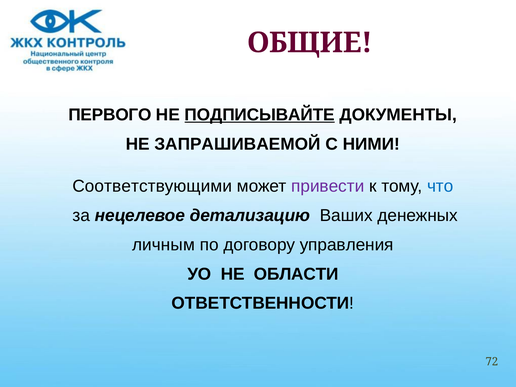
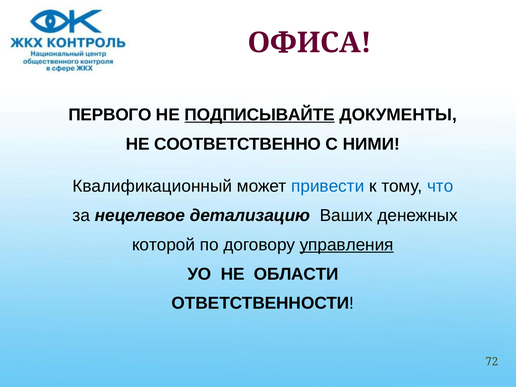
ОБЩИЕ: ОБЩИЕ -> ОФИСА
ЗАПРАШИВАЕМОЙ: ЗАПРАШИВАЕМОЙ -> СООТВЕТСТВЕННО
Соответствующими: Соответствующими -> Квалификационный
привести colour: purple -> blue
личным: личным -> которой
управления underline: none -> present
